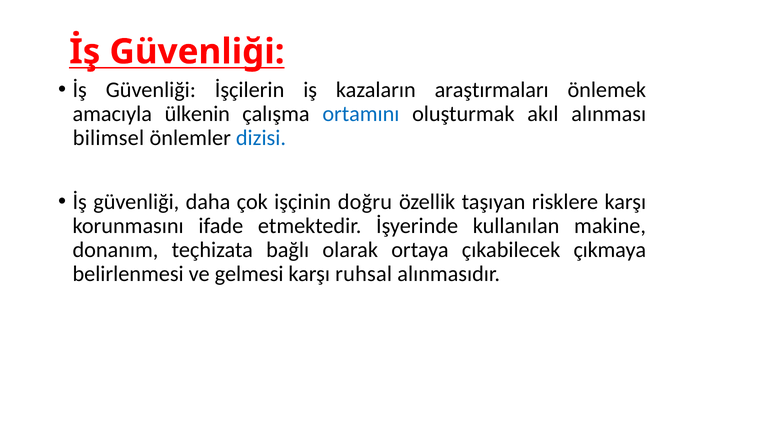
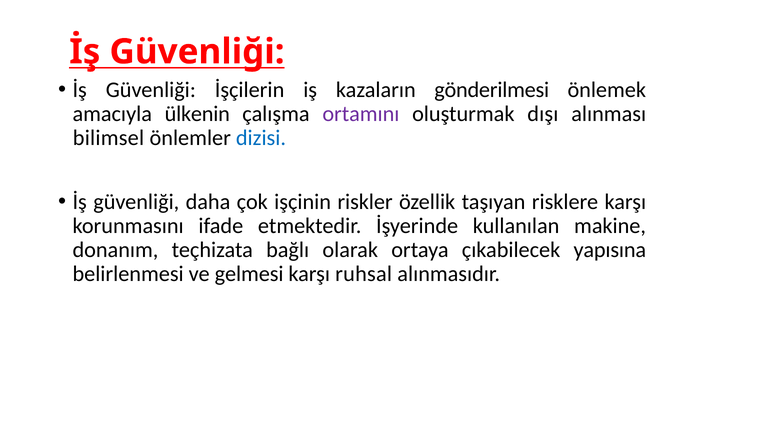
araştırmaları: araştırmaları -> gönderilmesi
ortamını colour: blue -> purple
akıl: akıl -> dışı
doğru: doğru -> riskler
çıkmaya: çıkmaya -> yapısına
